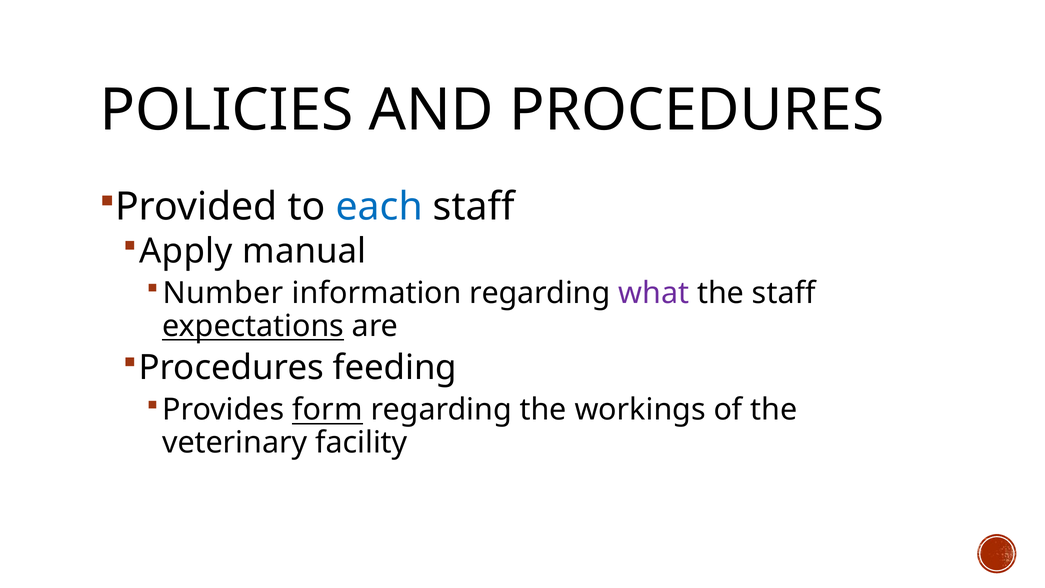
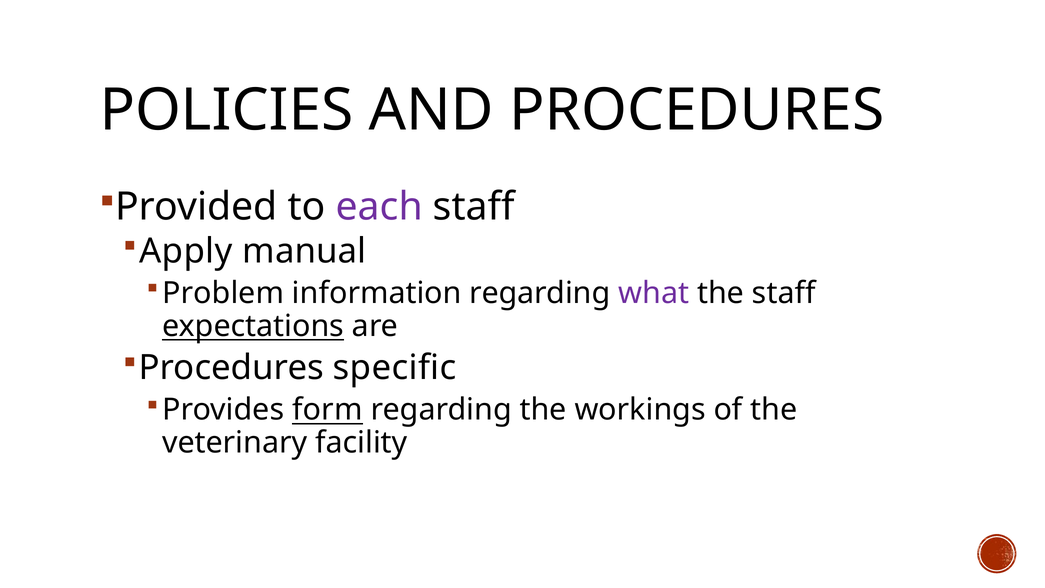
each colour: blue -> purple
Number: Number -> Problem
feeding: feeding -> specific
